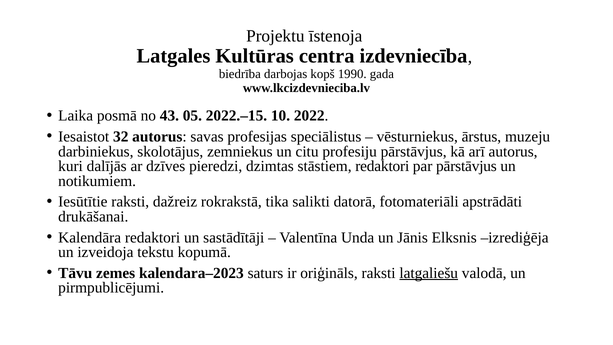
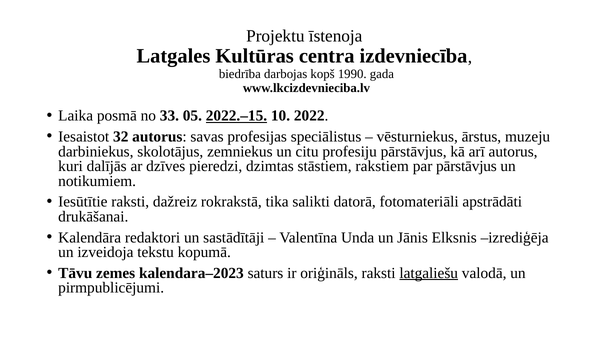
43: 43 -> 33
2022.–15 underline: none -> present
stāstiem redaktori: redaktori -> rakstiem
